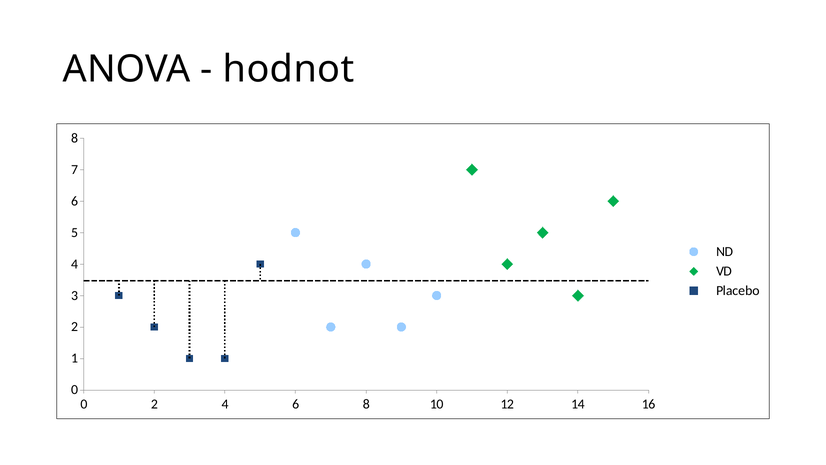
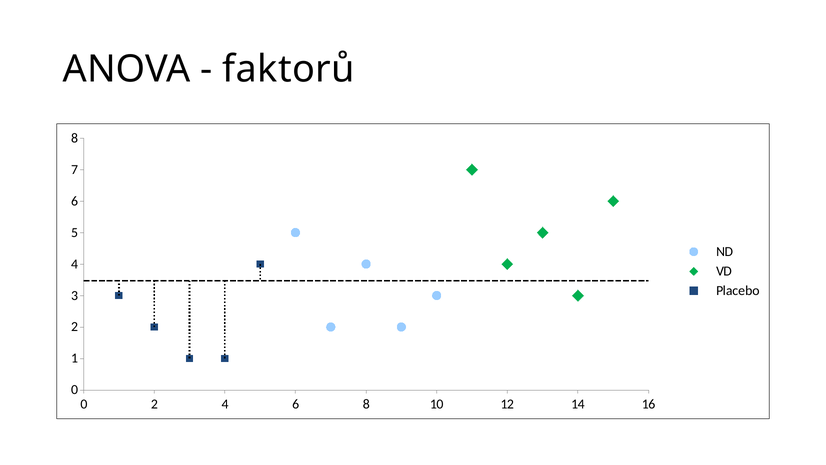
hodnot: hodnot -> faktorů
